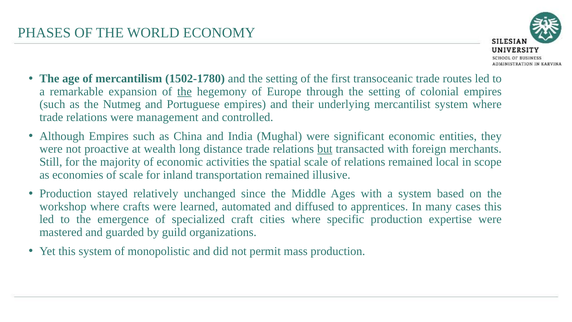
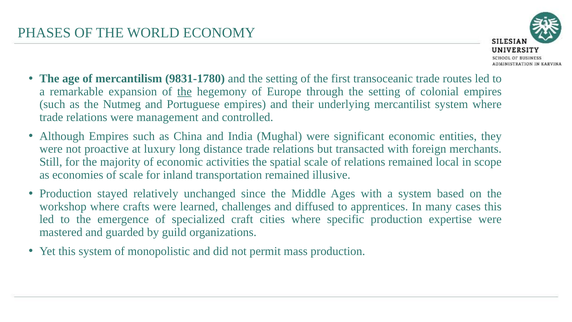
1502-1780: 1502-1780 -> 9831-1780
wealth: wealth -> luxury
but underline: present -> none
automated: automated -> challenges
